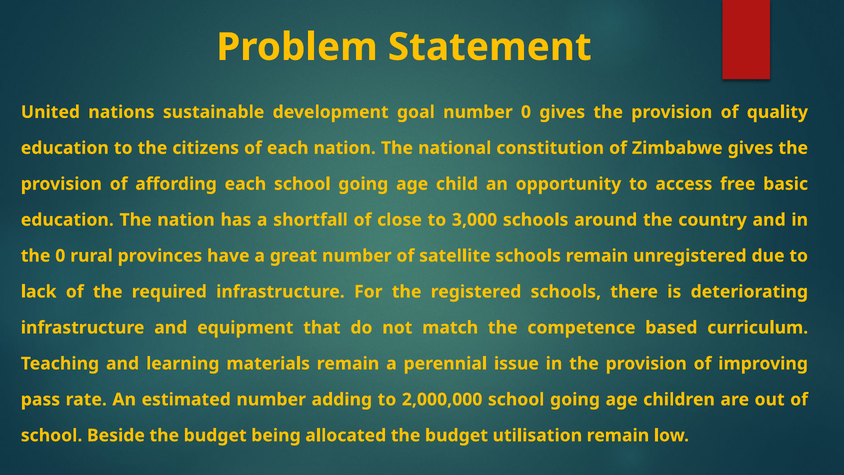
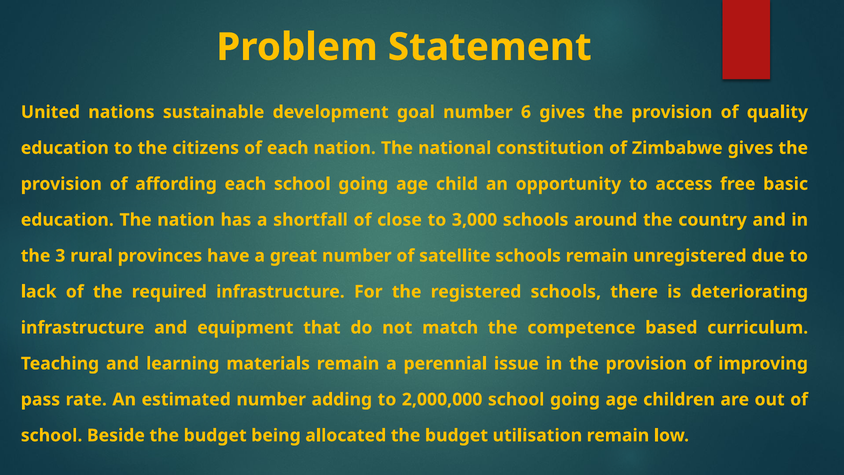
number 0: 0 -> 6
the 0: 0 -> 3
